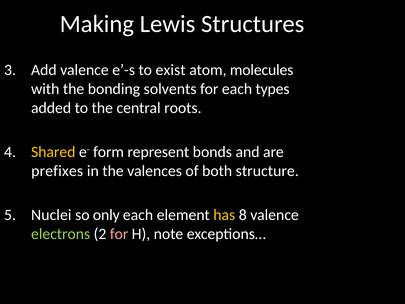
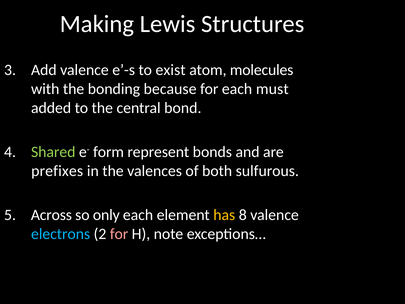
solvents: solvents -> because
types: types -> must
roots: roots -> bond
Shared colour: yellow -> light green
structure: structure -> sulfurous
Nuclei: Nuclei -> Across
electrons colour: light green -> light blue
